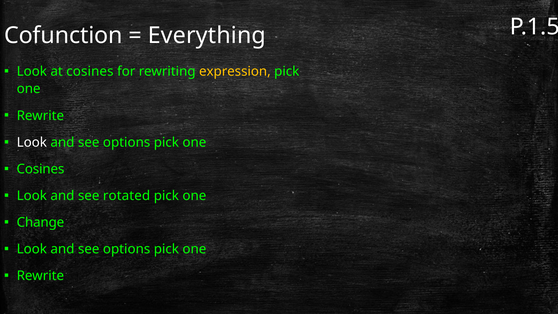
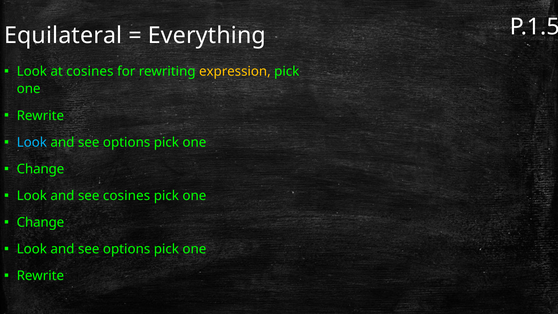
Cofunction: Cofunction -> Equilateral
Look at (32, 142) colour: white -> light blue
Cosines at (40, 169): Cosines -> Change
see rotated: rotated -> cosines
